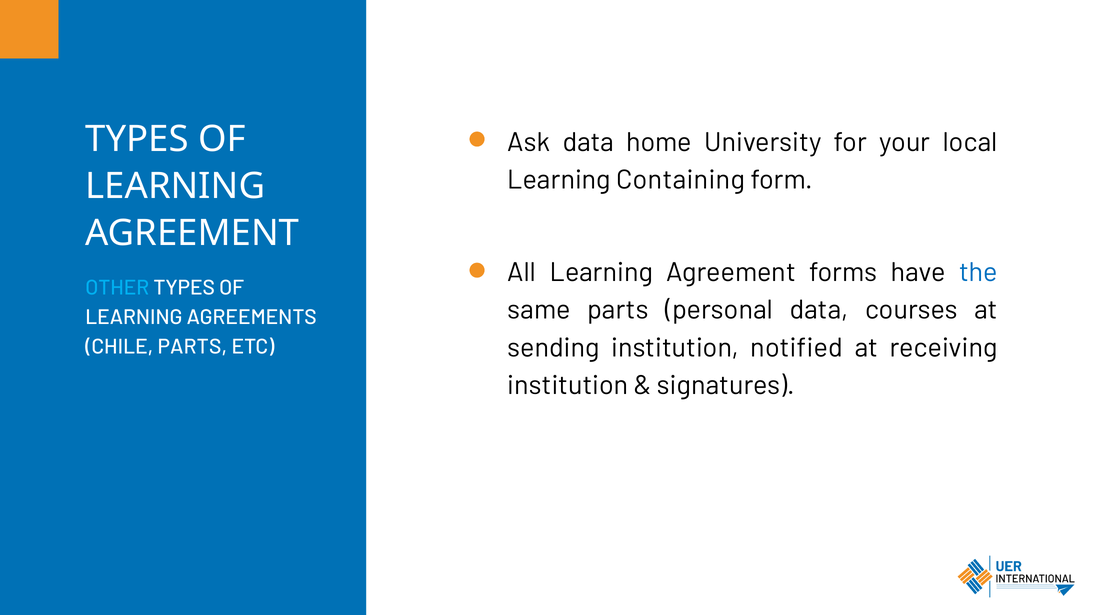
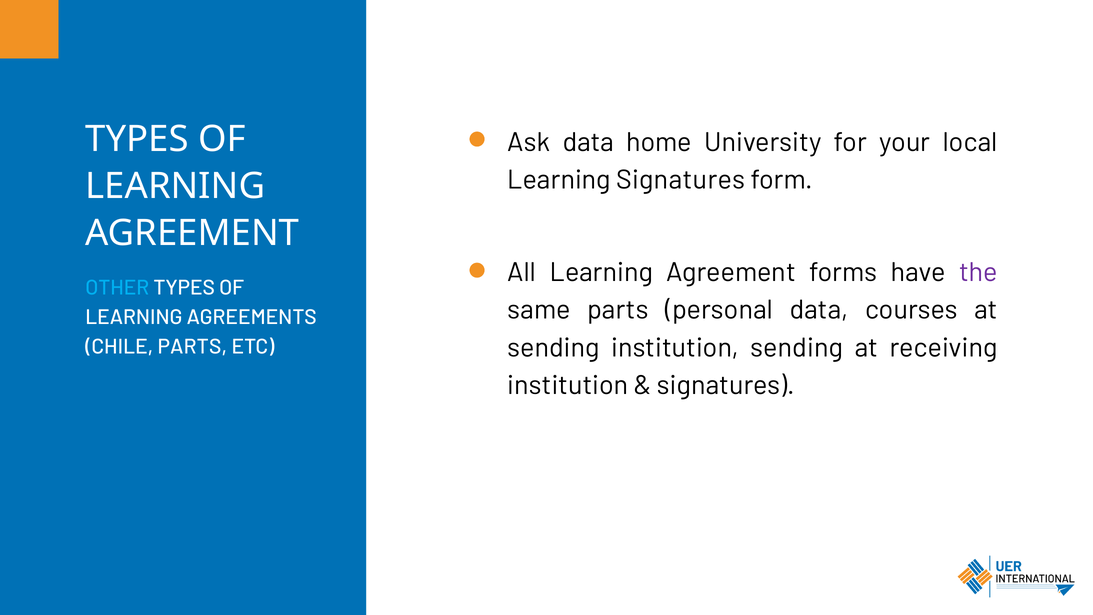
Learning Containing: Containing -> Signatures
the colour: blue -> purple
institution notified: notified -> sending
